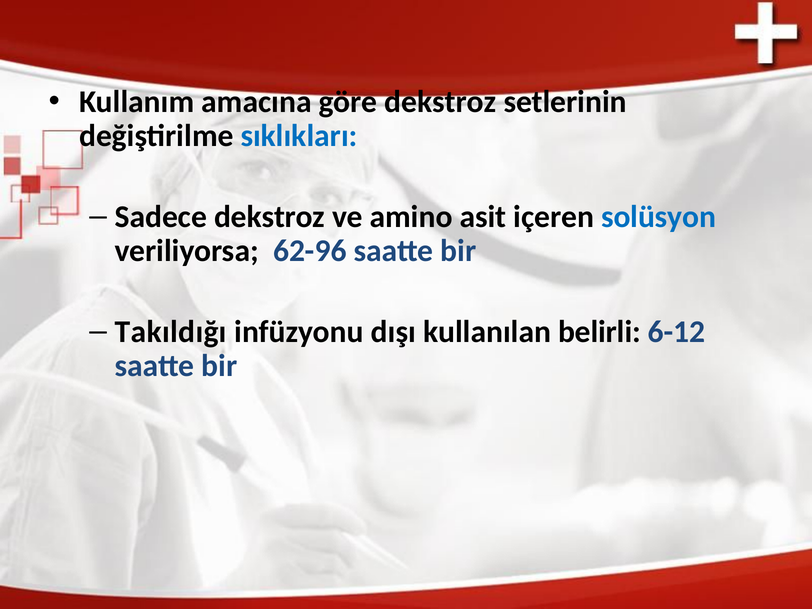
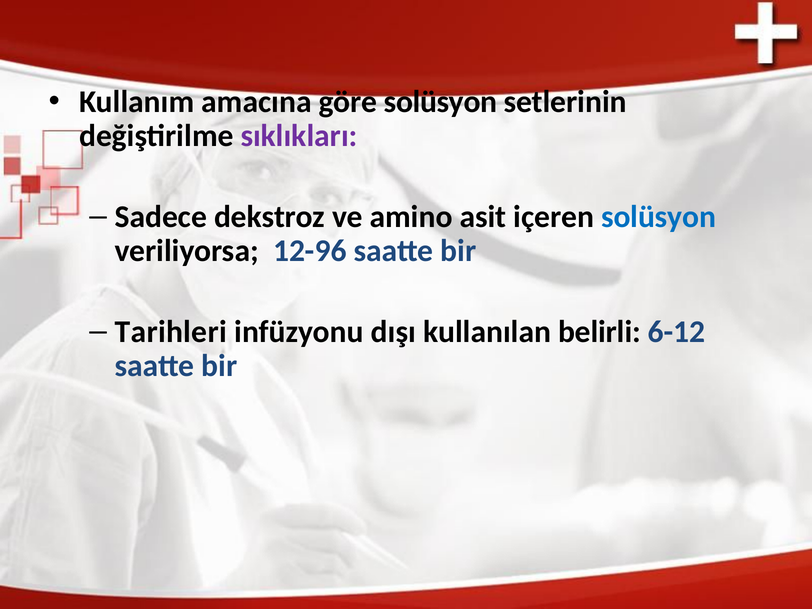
göre dekstroz: dekstroz -> solüsyon
sıklıkları colour: blue -> purple
62-96: 62-96 -> 12-96
Takıldığı: Takıldığı -> Tarihleri
